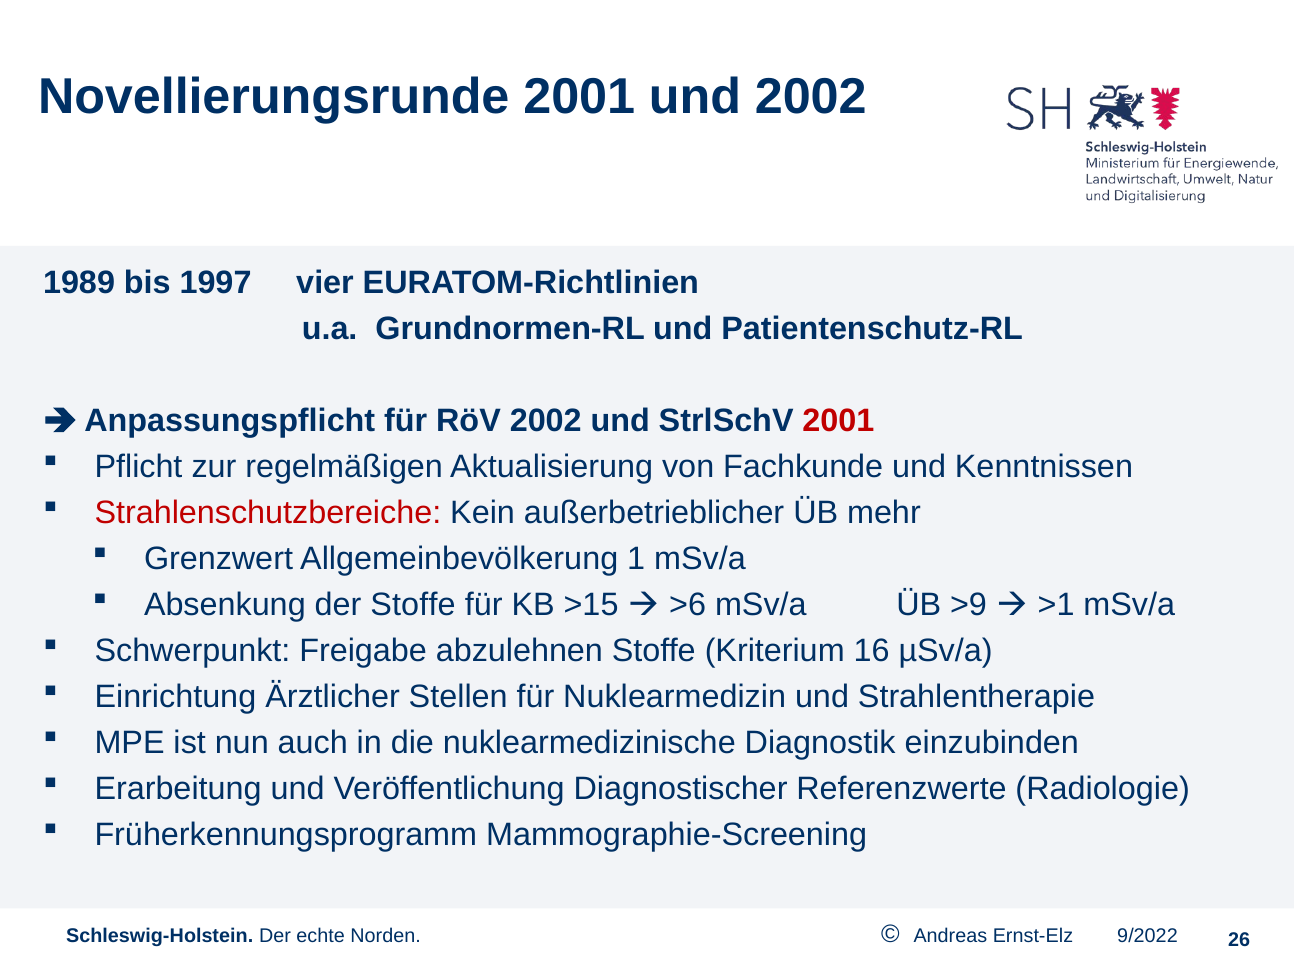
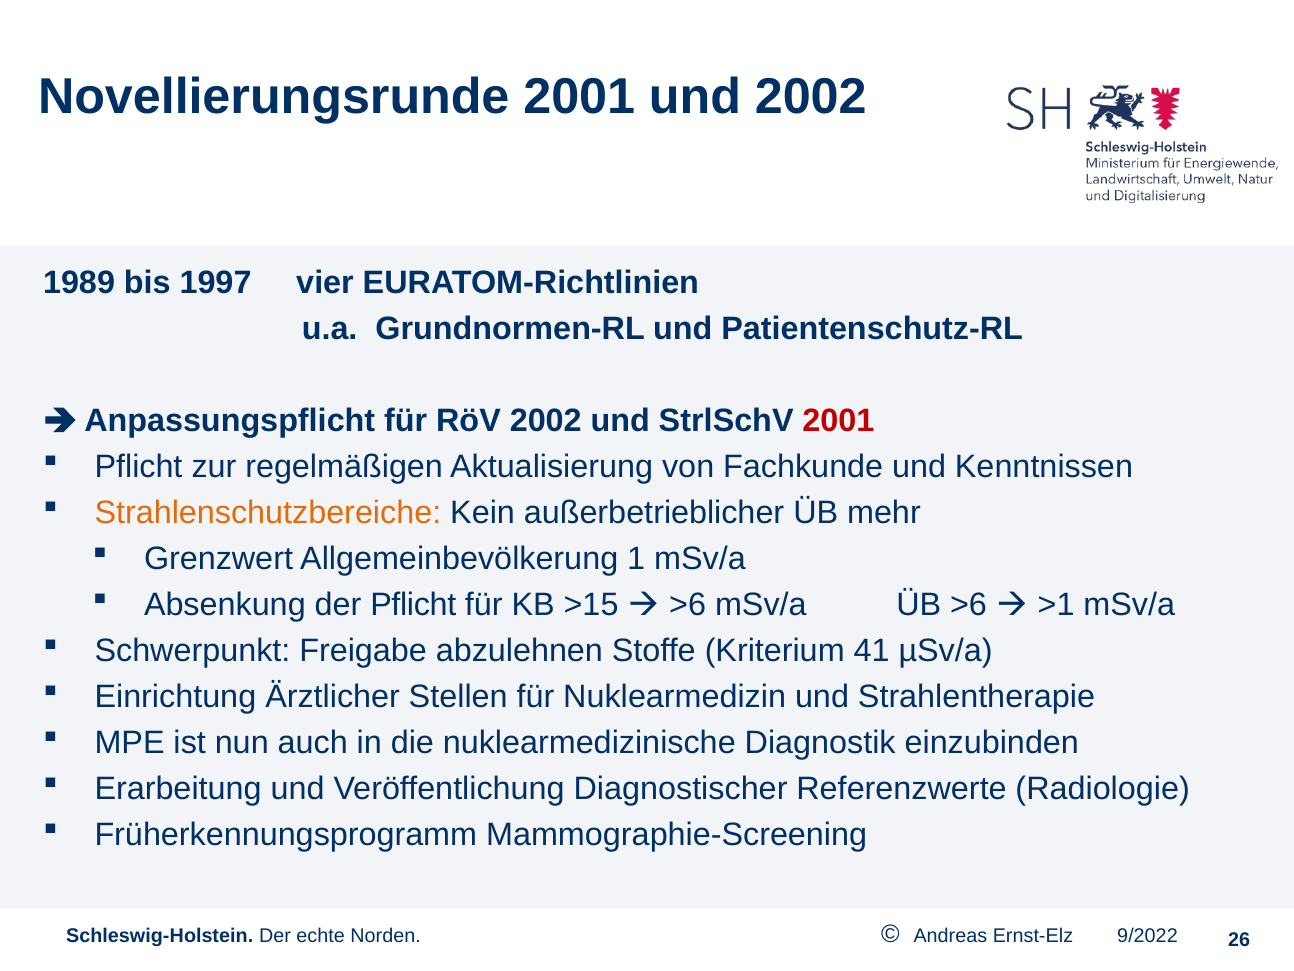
Strahlenschutzbereiche colour: red -> orange
der Stoffe: Stoffe -> Pflicht
ÜB >9: >9 -> >6
16: 16 -> 41
